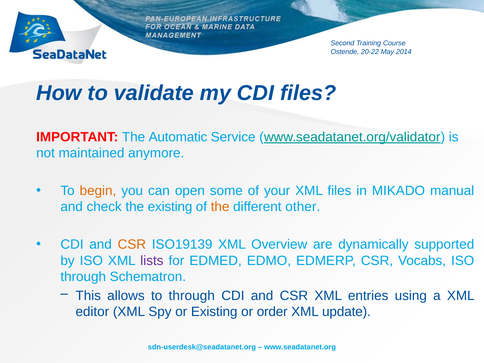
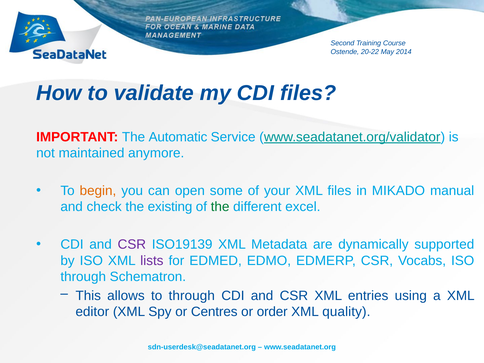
the at (220, 207) colour: orange -> green
other: other -> excel
CSR at (132, 244) colour: orange -> purple
Overview: Overview -> Metadata
or Existing: Existing -> Centres
update: update -> quality
